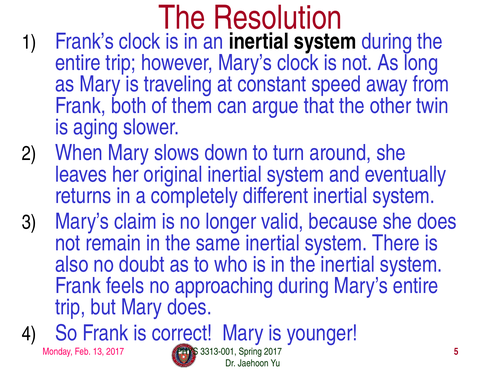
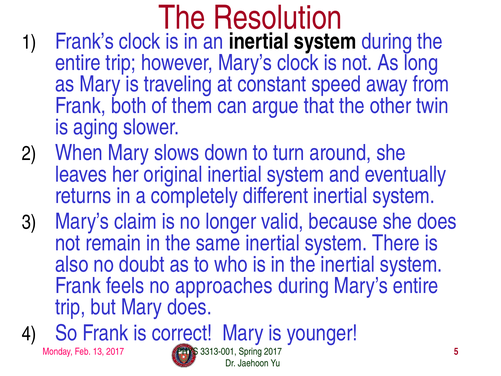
approaching: approaching -> approaches
